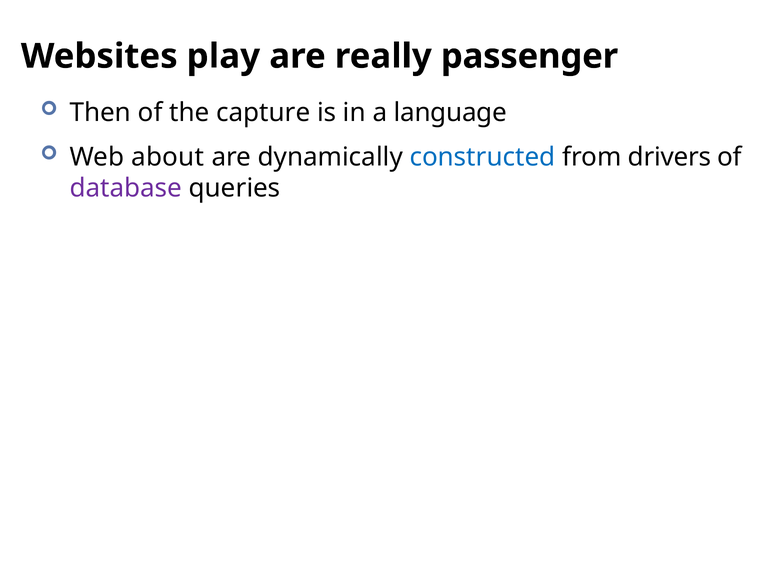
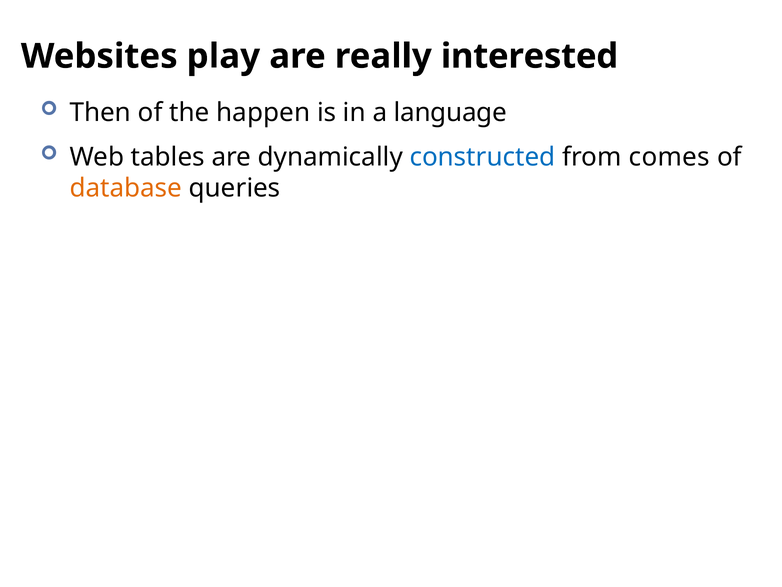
passenger: passenger -> interested
capture: capture -> happen
about: about -> tables
drivers: drivers -> comes
database colour: purple -> orange
